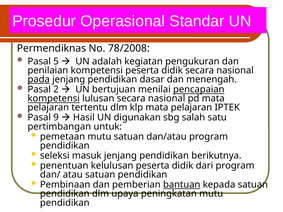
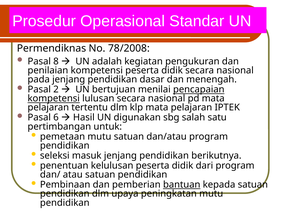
5: 5 -> 8
pada underline: present -> none
9: 9 -> 6
